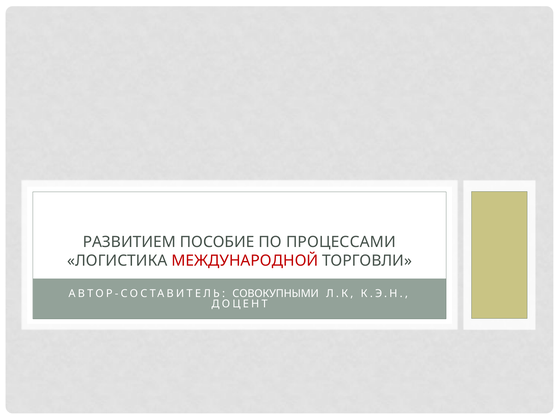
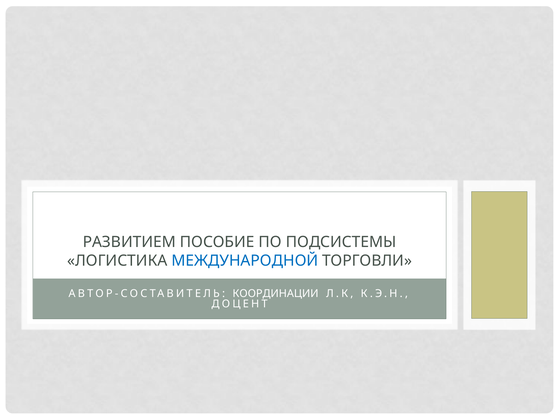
ПРОЦЕССАМИ: ПРОЦЕССАМИ -> ПОДСИСТЕМЫ
МЕЖДУНАРОДНОЙ colour: red -> blue
СОВОКУПНЫМИ: СОВОКУПНЫМИ -> КООРДИНАЦИИ
